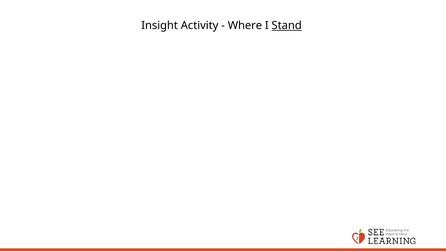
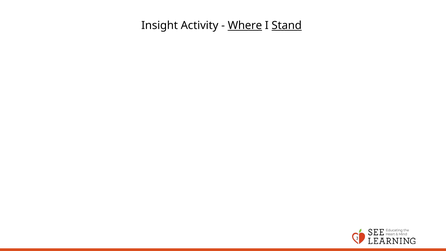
Where underline: none -> present
